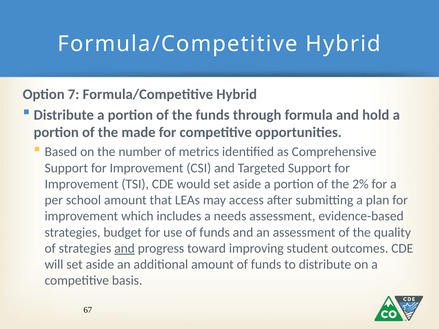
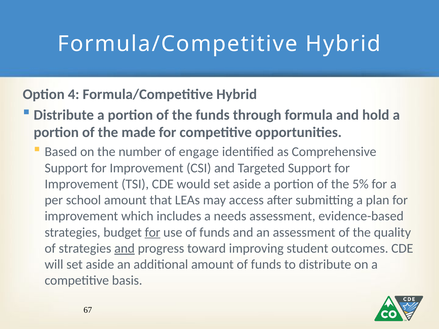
7: 7 -> 4
metrics: metrics -> engage
2%: 2% -> 5%
for at (153, 232) underline: none -> present
